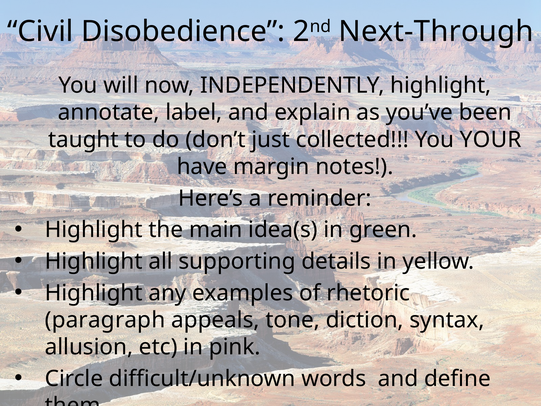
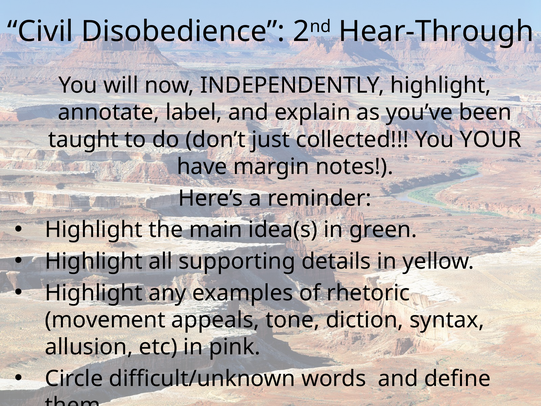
Next-Through: Next-Through -> Hear-Through
paragraph: paragraph -> movement
